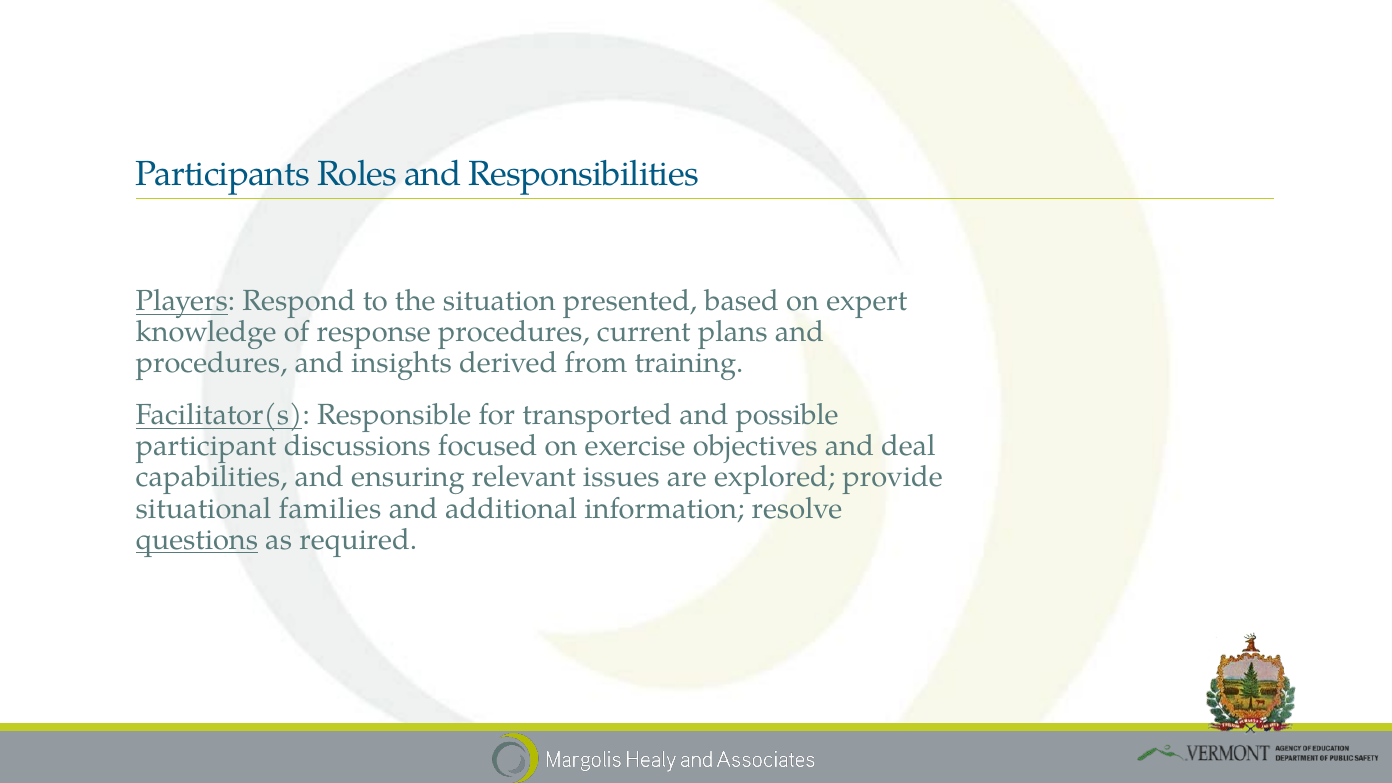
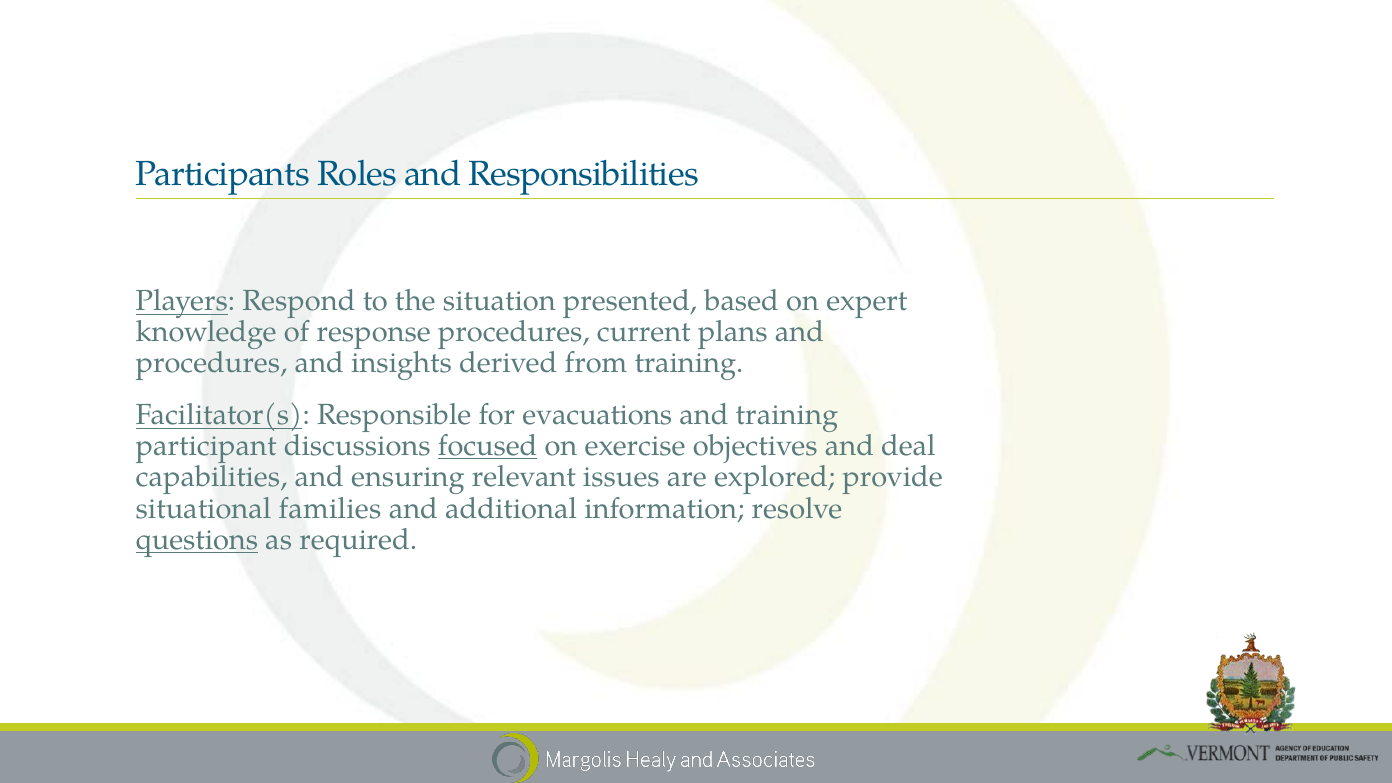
transported: transported -> evacuations
and possible: possible -> training
focused underline: none -> present
